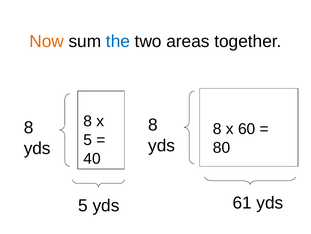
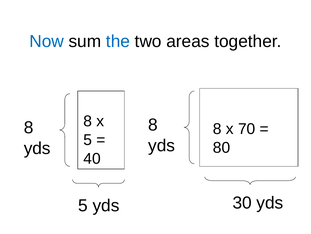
Now colour: orange -> blue
60: 60 -> 70
61: 61 -> 30
